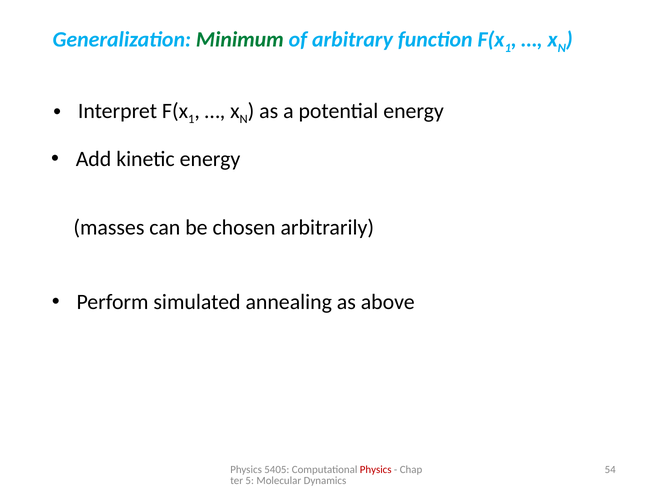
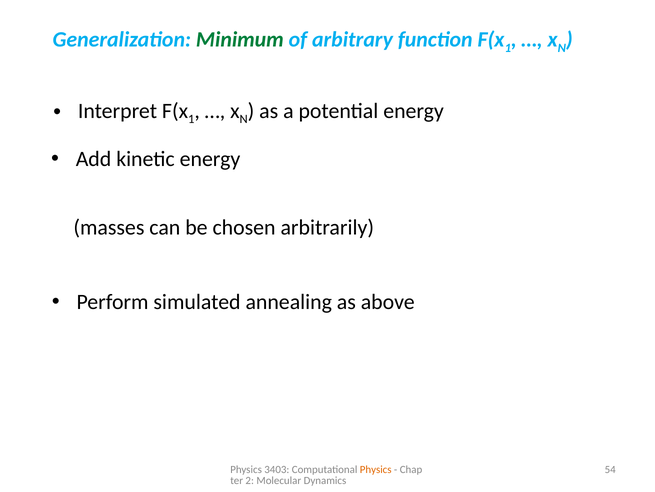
5405: 5405 -> 3403
Physics at (376, 469) colour: red -> orange
5: 5 -> 2
